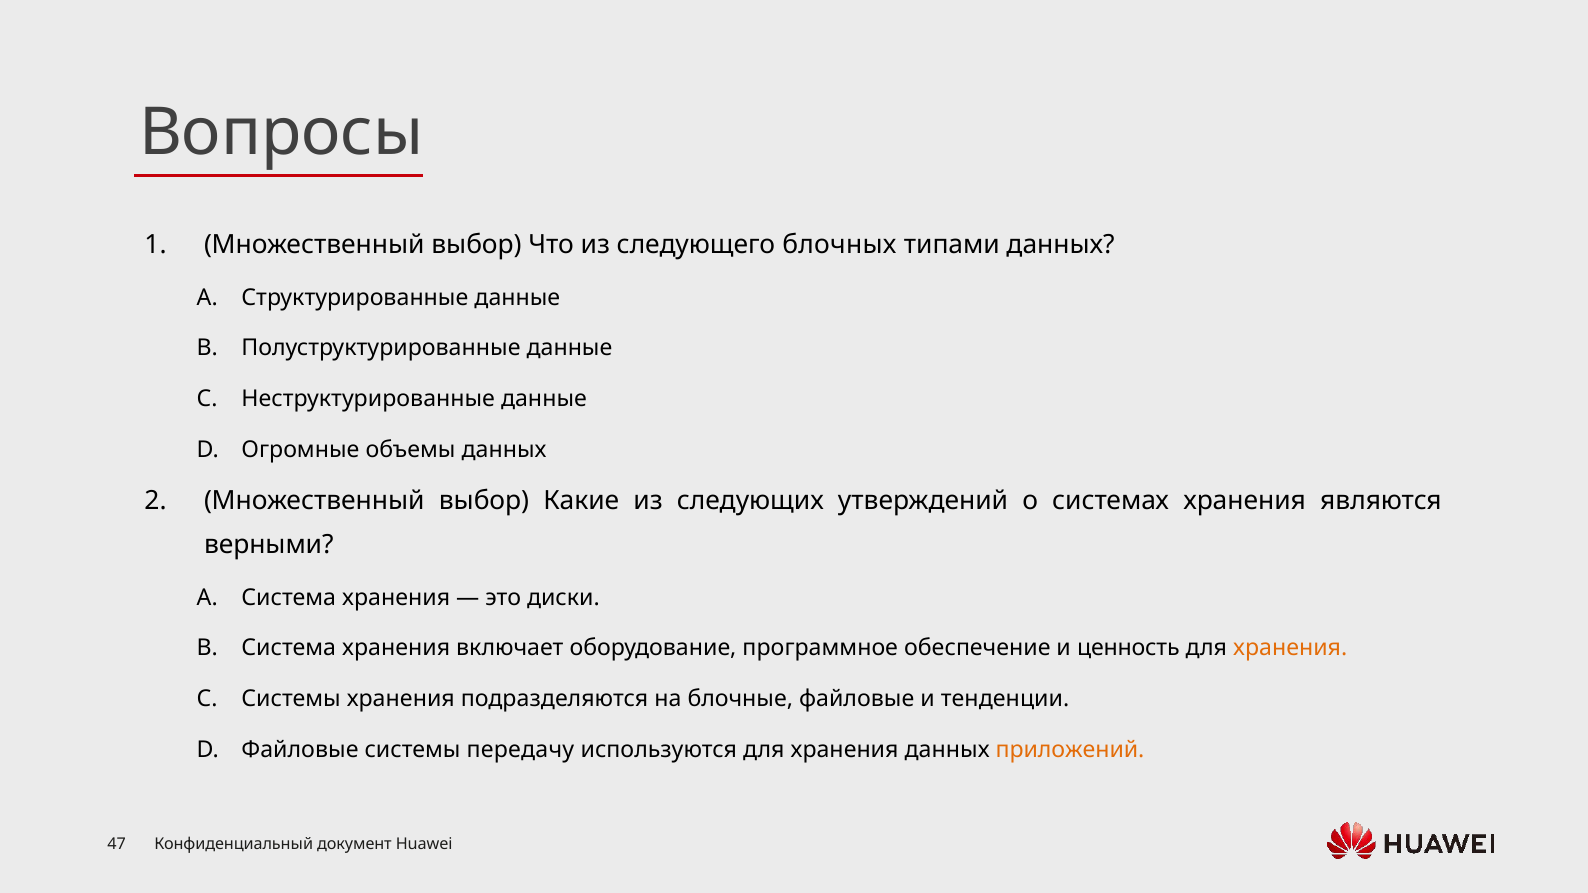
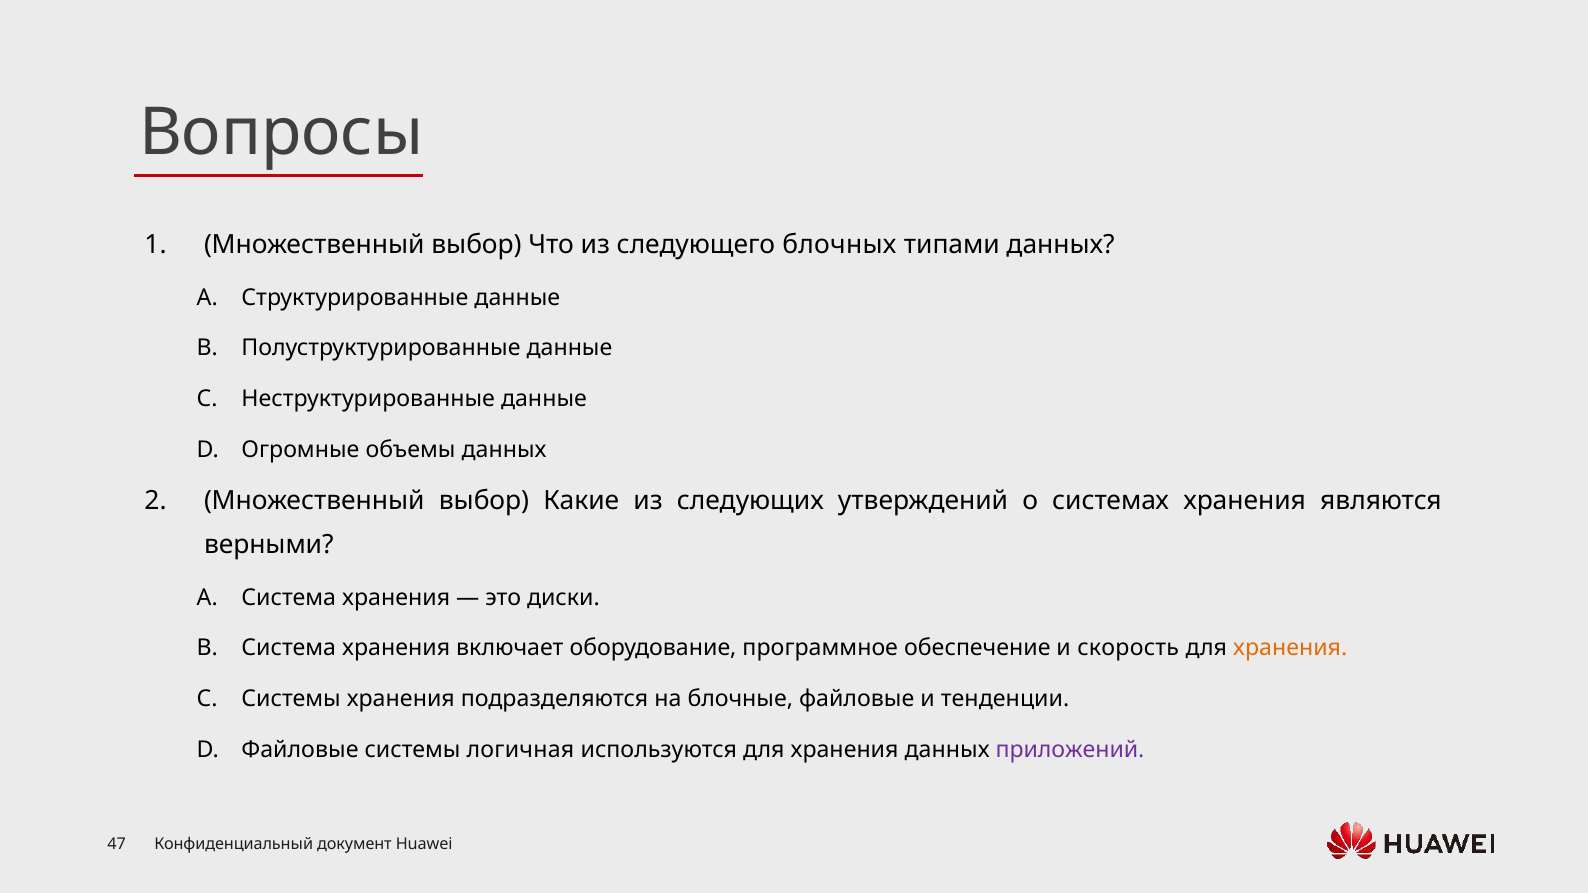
ценность: ценность -> скорость
передачу: передачу -> логичная
приложений colour: orange -> purple
